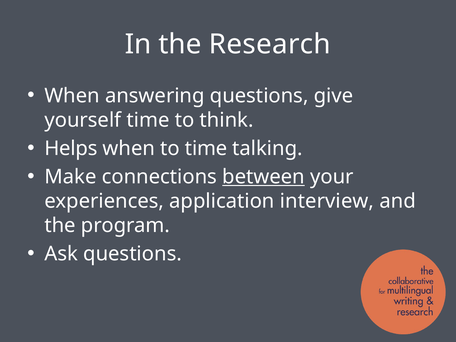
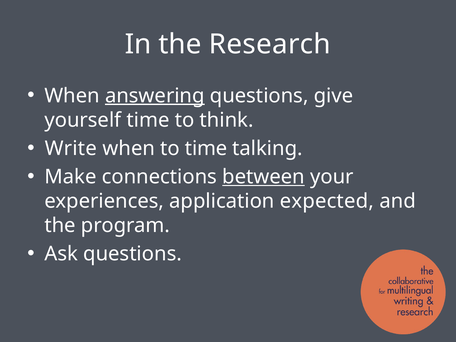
answering underline: none -> present
Helps: Helps -> Write
interview: interview -> expected
